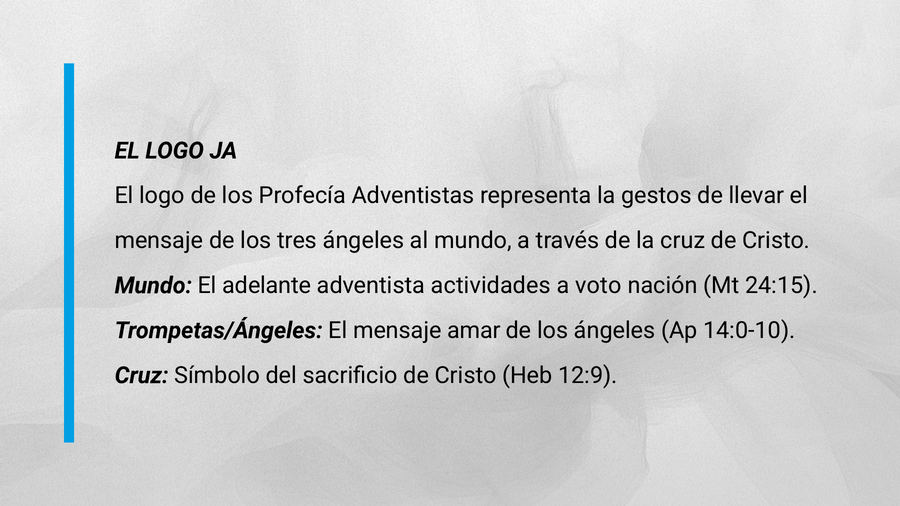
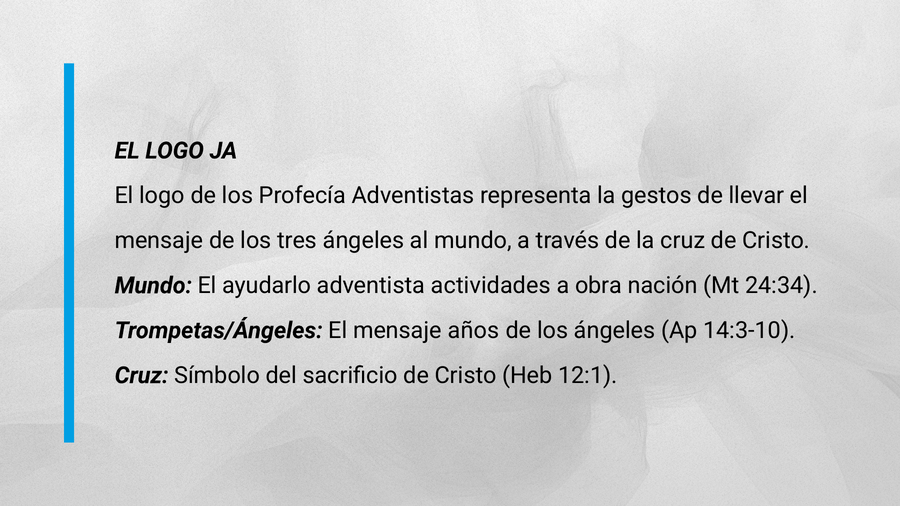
adelante: adelante -> ayudarlo
voto: voto -> obra
24:15: 24:15 -> 24:34
amar: amar -> años
14:0-10: 14:0-10 -> 14:3-10
12:9: 12:9 -> 12:1
